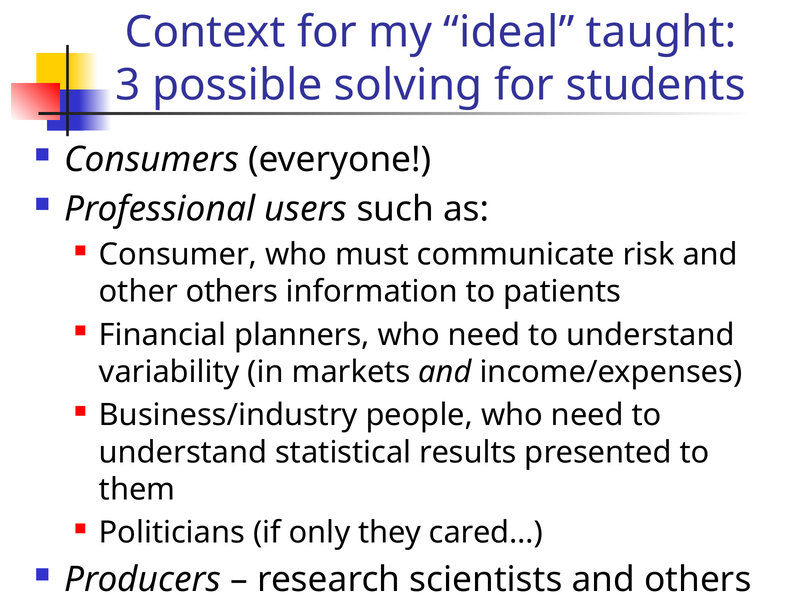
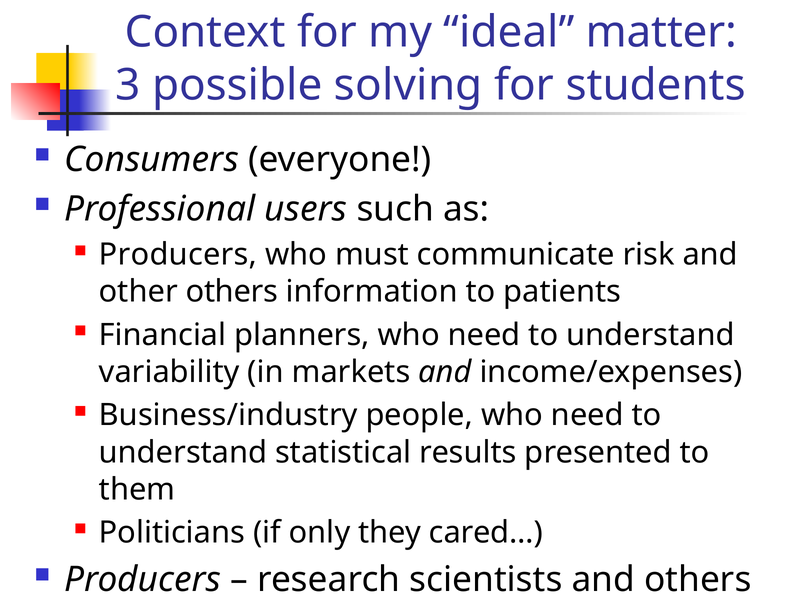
taught: taught -> matter
Consumer at (178, 255): Consumer -> Producers
